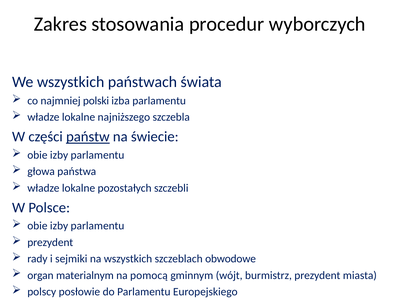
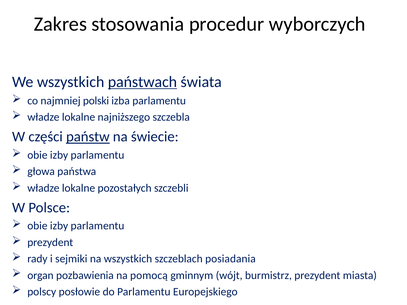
państwach underline: none -> present
obwodowe: obwodowe -> posiadania
materialnym: materialnym -> pozbawienia
